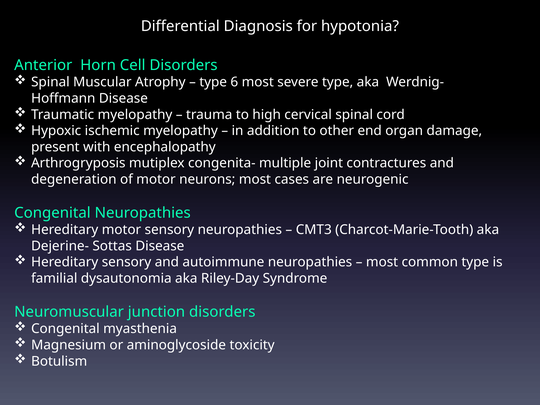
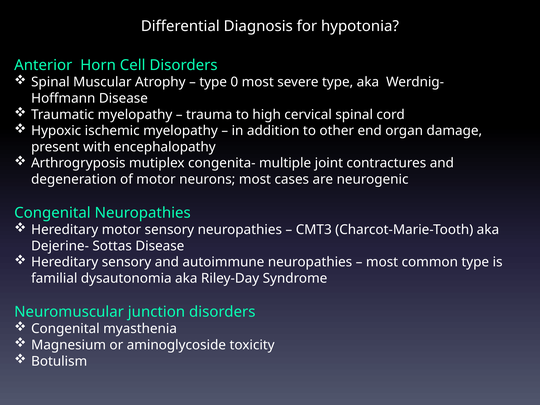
6: 6 -> 0
